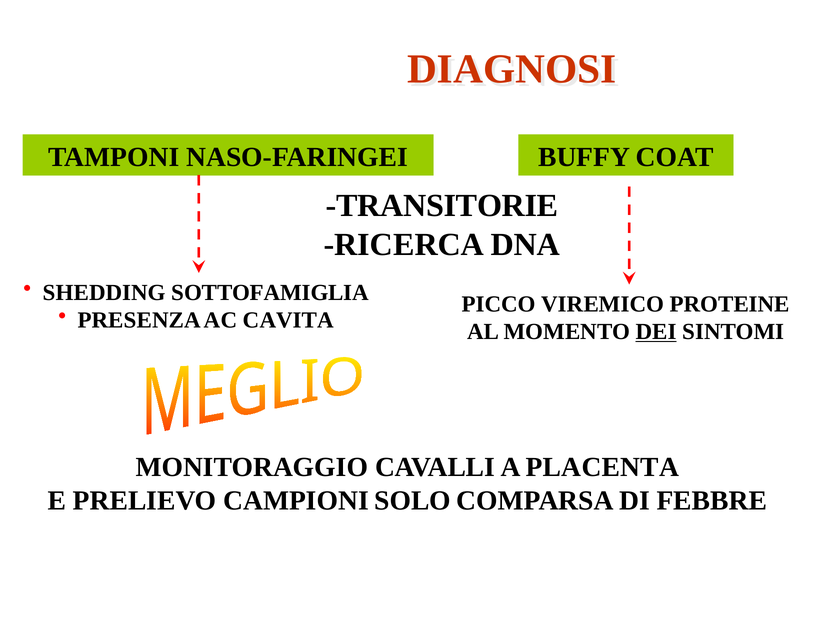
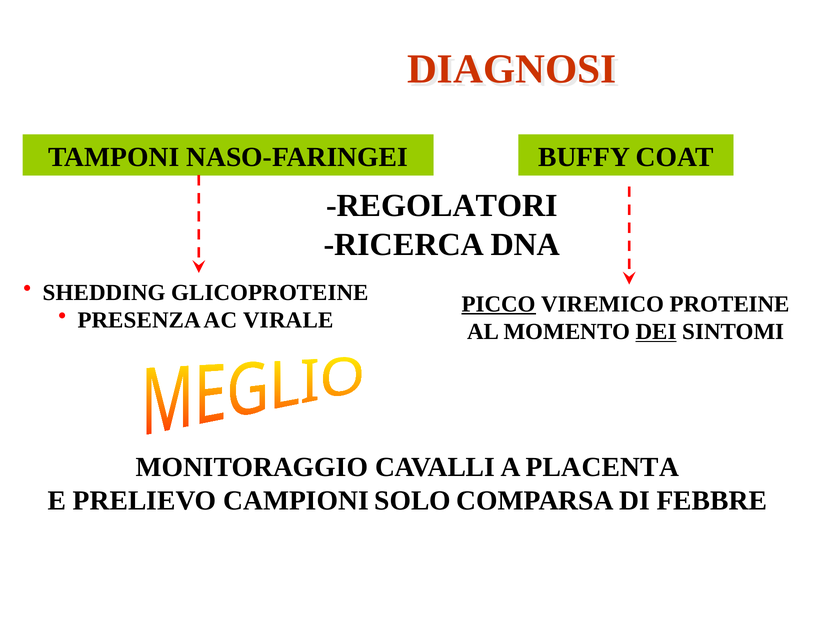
TRANSITORIE: TRANSITORIE -> REGOLATORI
SOTTOFAMIGLIA: SOTTOFAMIGLIA -> GLICOPROTEINE
PICCO underline: none -> present
CAVITA: CAVITA -> VIRALE
